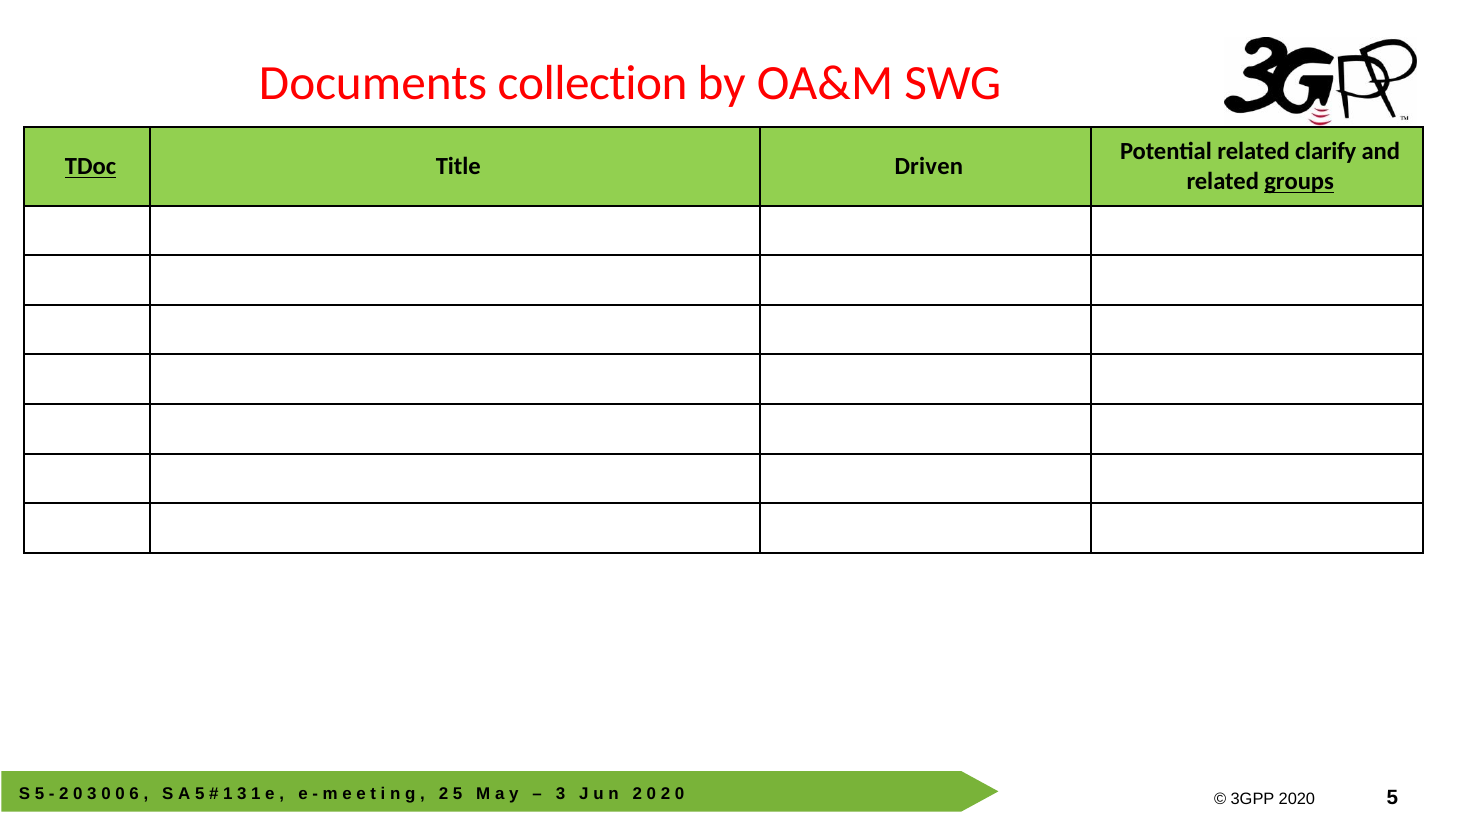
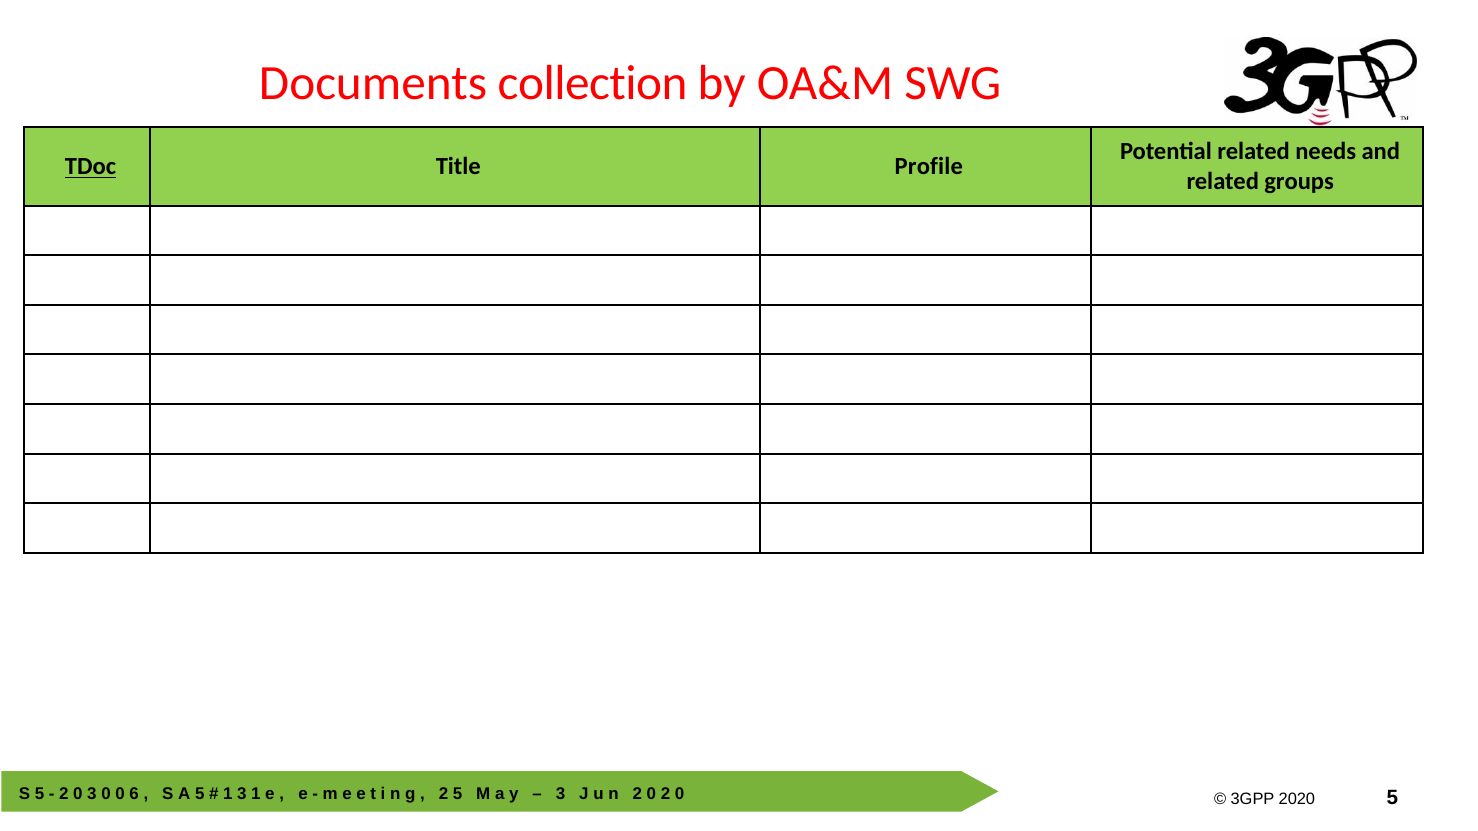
clarify: clarify -> needs
Driven: Driven -> Profile
groups underline: present -> none
